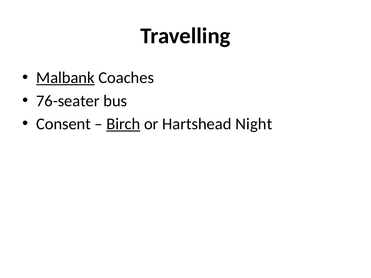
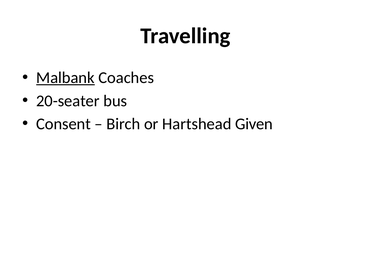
76-seater: 76-seater -> 20-seater
Birch underline: present -> none
Night: Night -> Given
